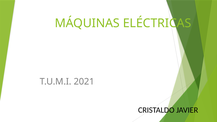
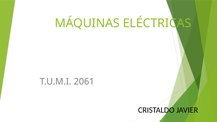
2021: 2021 -> 2061
